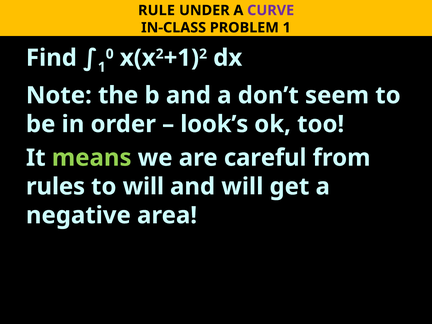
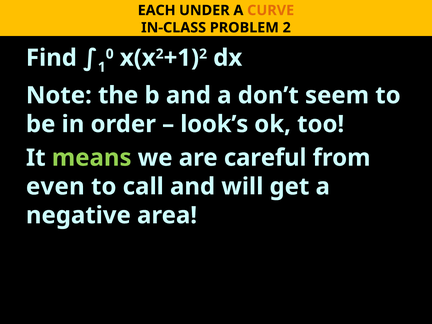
RULE: RULE -> EACH
CURVE colour: purple -> orange
PROBLEM 1: 1 -> 2
rules: rules -> even
to will: will -> call
